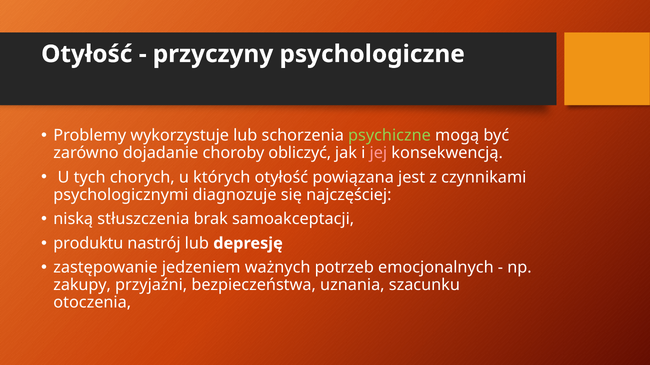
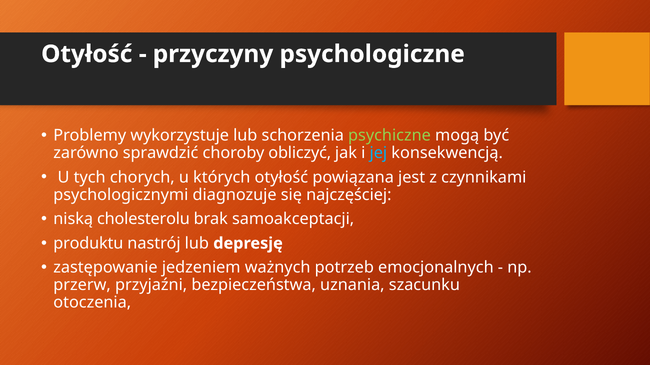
dojadanie: dojadanie -> sprawdzić
jej colour: pink -> light blue
stłuszczenia: stłuszczenia -> cholesterolu
zakupy: zakupy -> przerw
